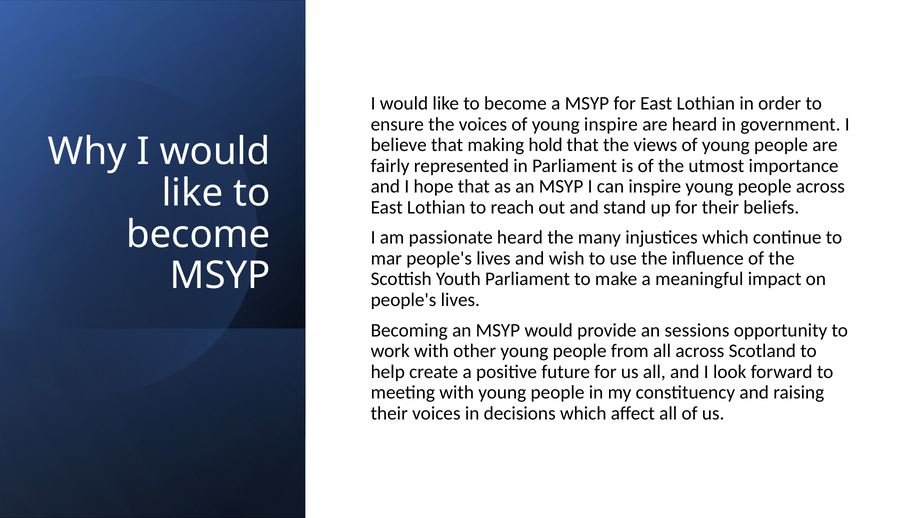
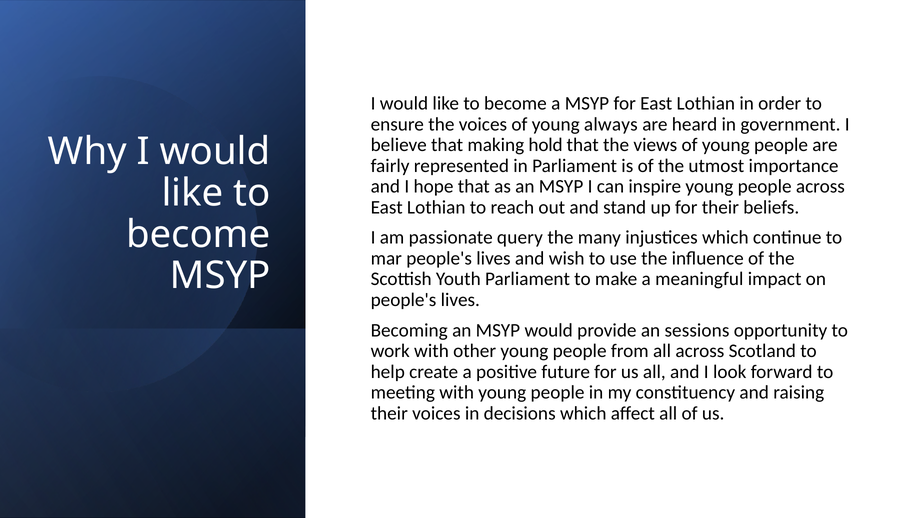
young inspire: inspire -> always
passionate heard: heard -> query
